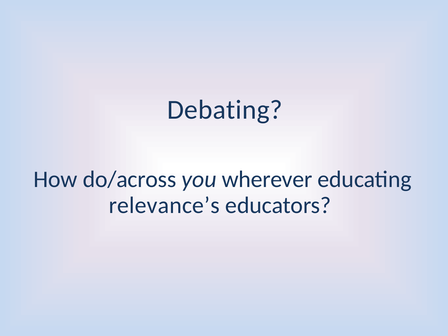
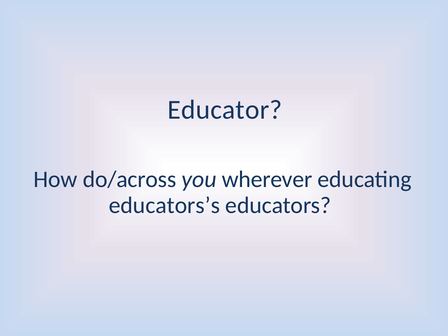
Debating: Debating -> Educator
relevance’s: relevance’s -> educators’s
